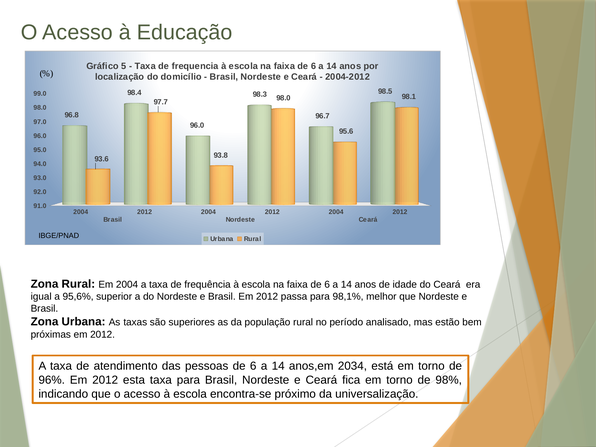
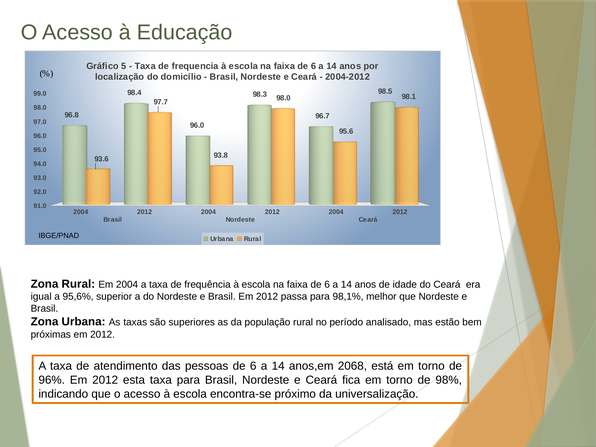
2034: 2034 -> 2068
